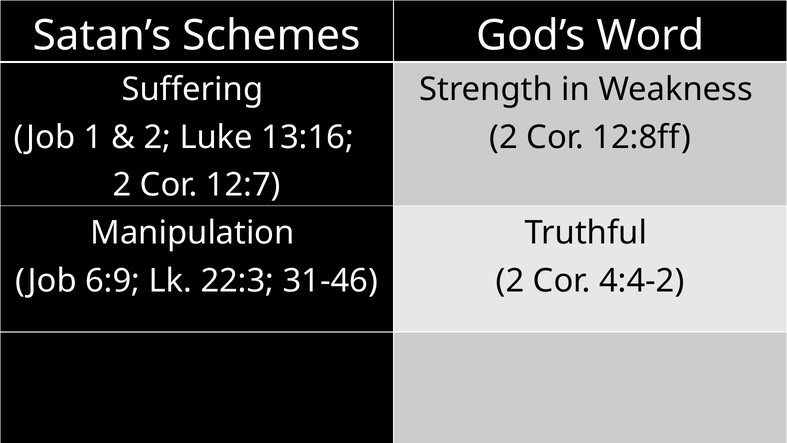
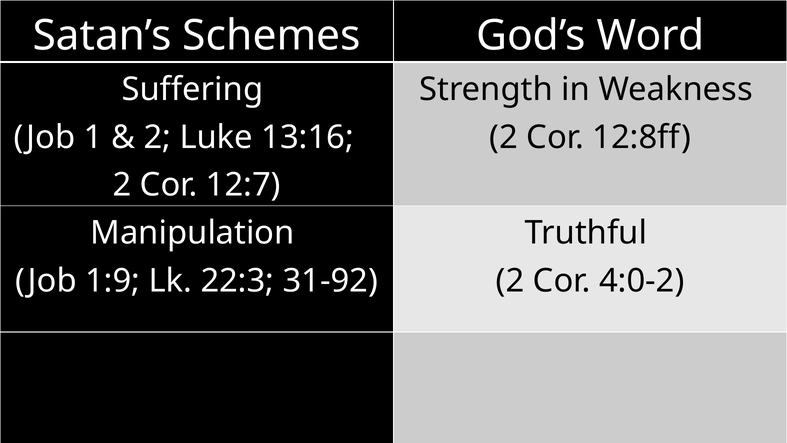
6:9: 6:9 -> 1:9
31-46: 31-46 -> 31-92
4:4-2: 4:4-2 -> 4:0-2
